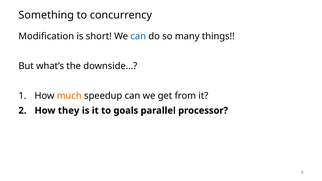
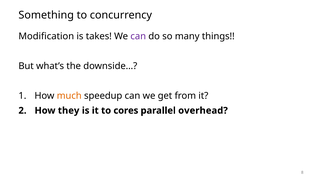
short: short -> takes
can at (138, 36) colour: blue -> purple
goals: goals -> cores
processor: processor -> overhead
